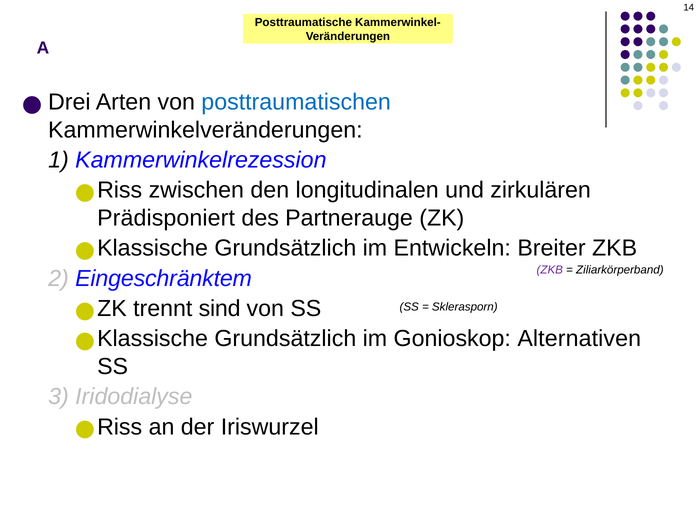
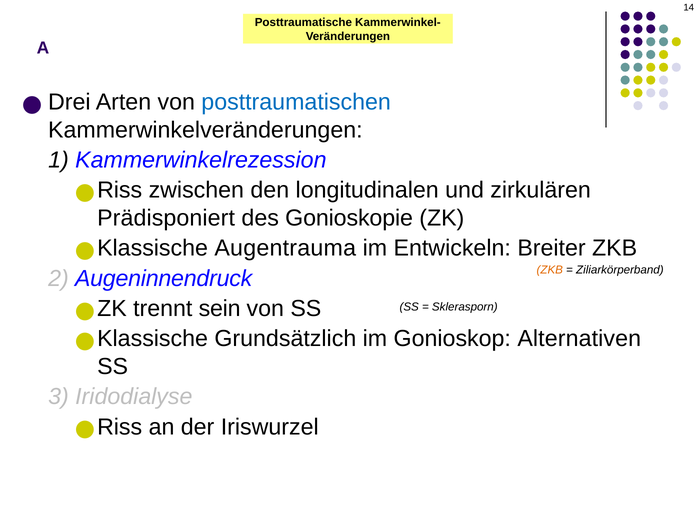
Partnerauge: Partnerauge -> Gonioskopie
Grundsätzlich at (285, 248): Grundsätzlich -> Augentrauma
ZKB at (550, 270) colour: purple -> orange
Eingeschränktem: Eingeschränktem -> Augeninnendruck
sind: sind -> sein
